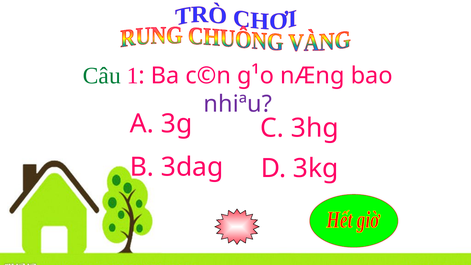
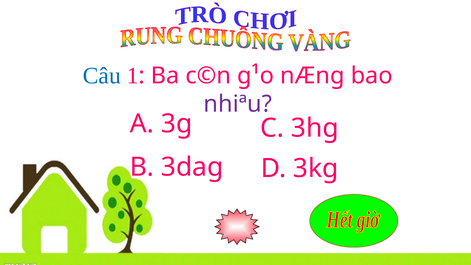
Câu colour: green -> blue
